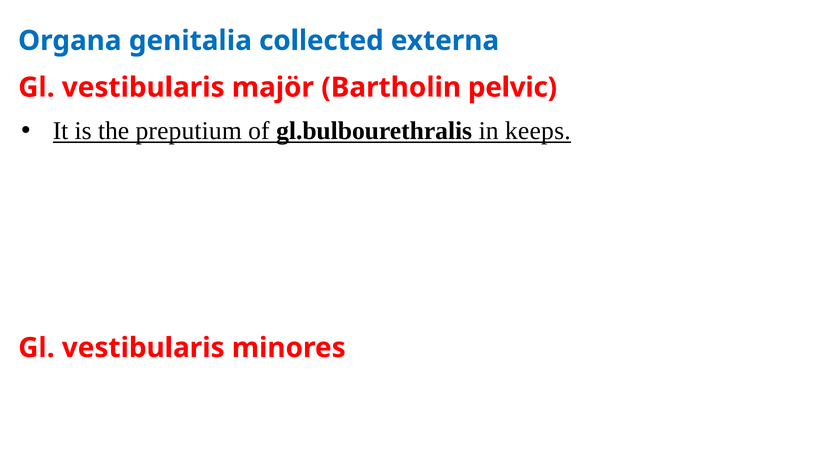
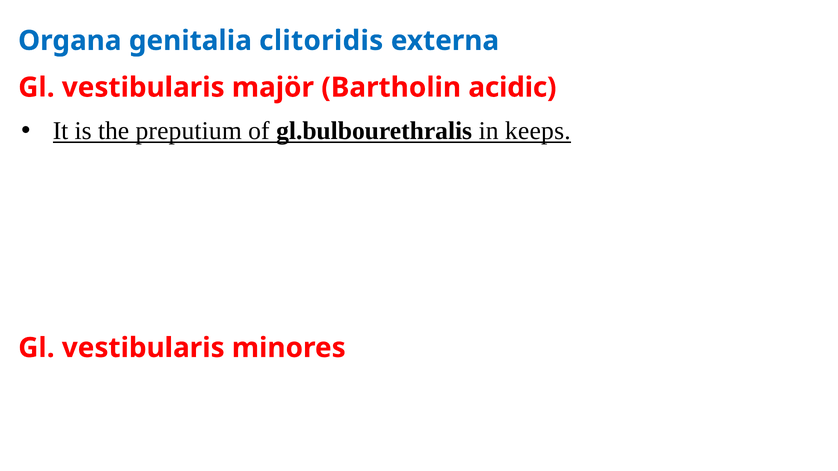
collected: collected -> clitoridis
pelvic: pelvic -> acidic
